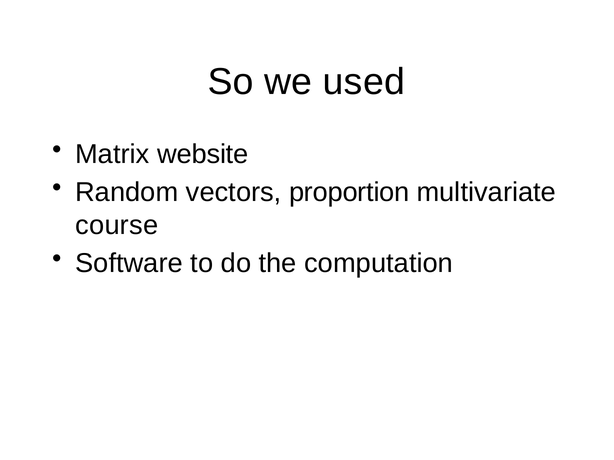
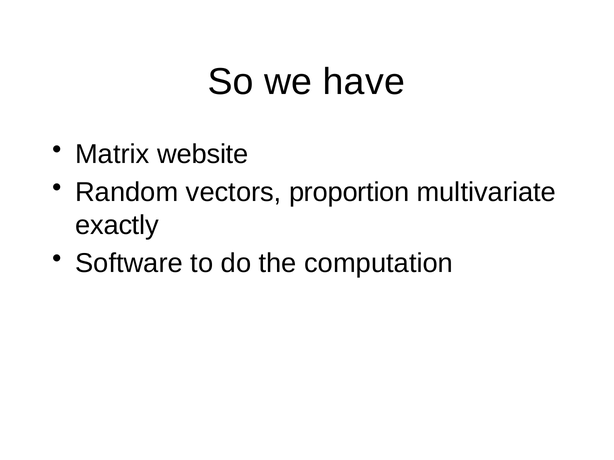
used: used -> have
course: course -> exactly
